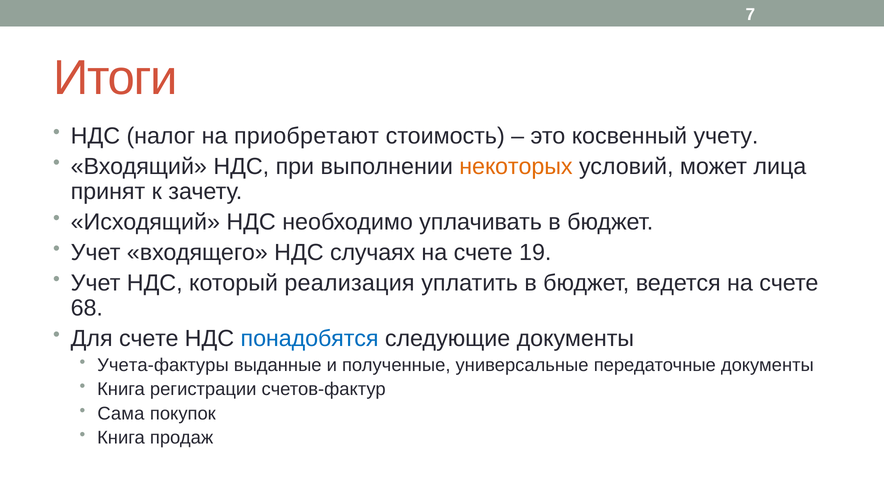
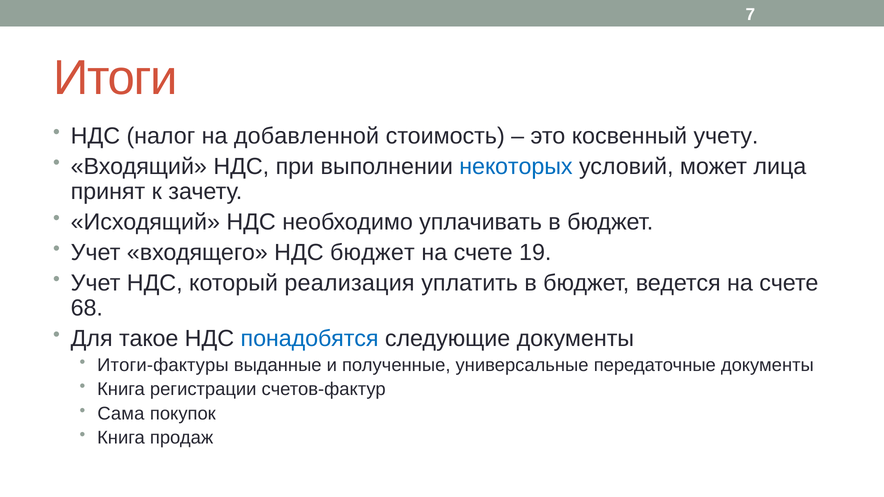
приобретают: приобретают -> добавленной
некоторых colour: orange -> blue
НДС случаях: случаях -> бюджет
Для счете: счете -> такое
Учета-фактуры: Учета-фактуры -> Итоги-фактуры
